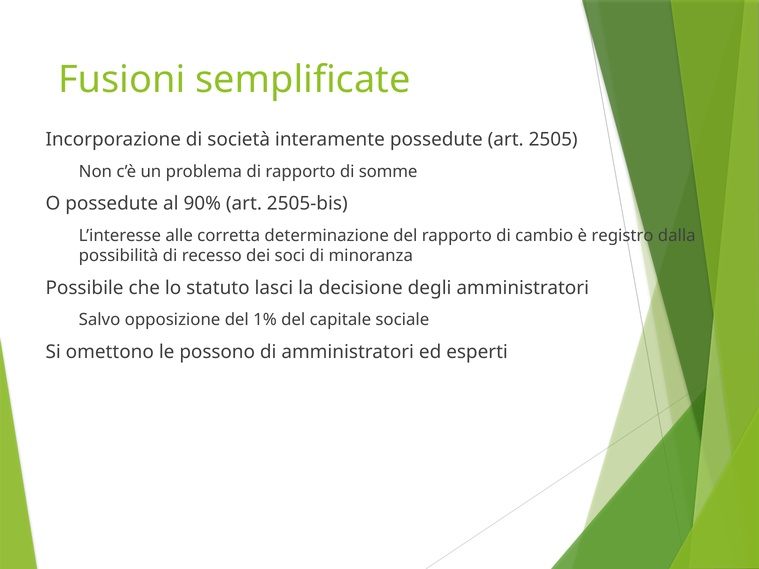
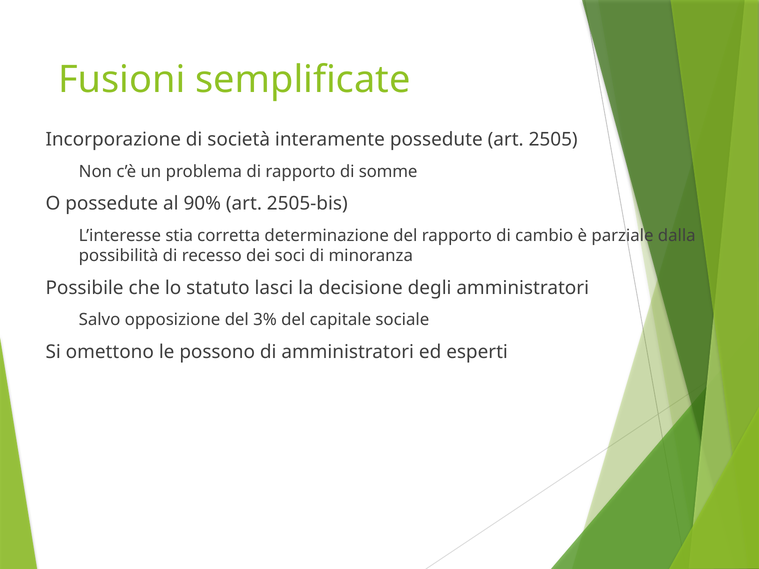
alle: alle -> stia
registro: registro -> parziale
1%: 1% -> 3%
